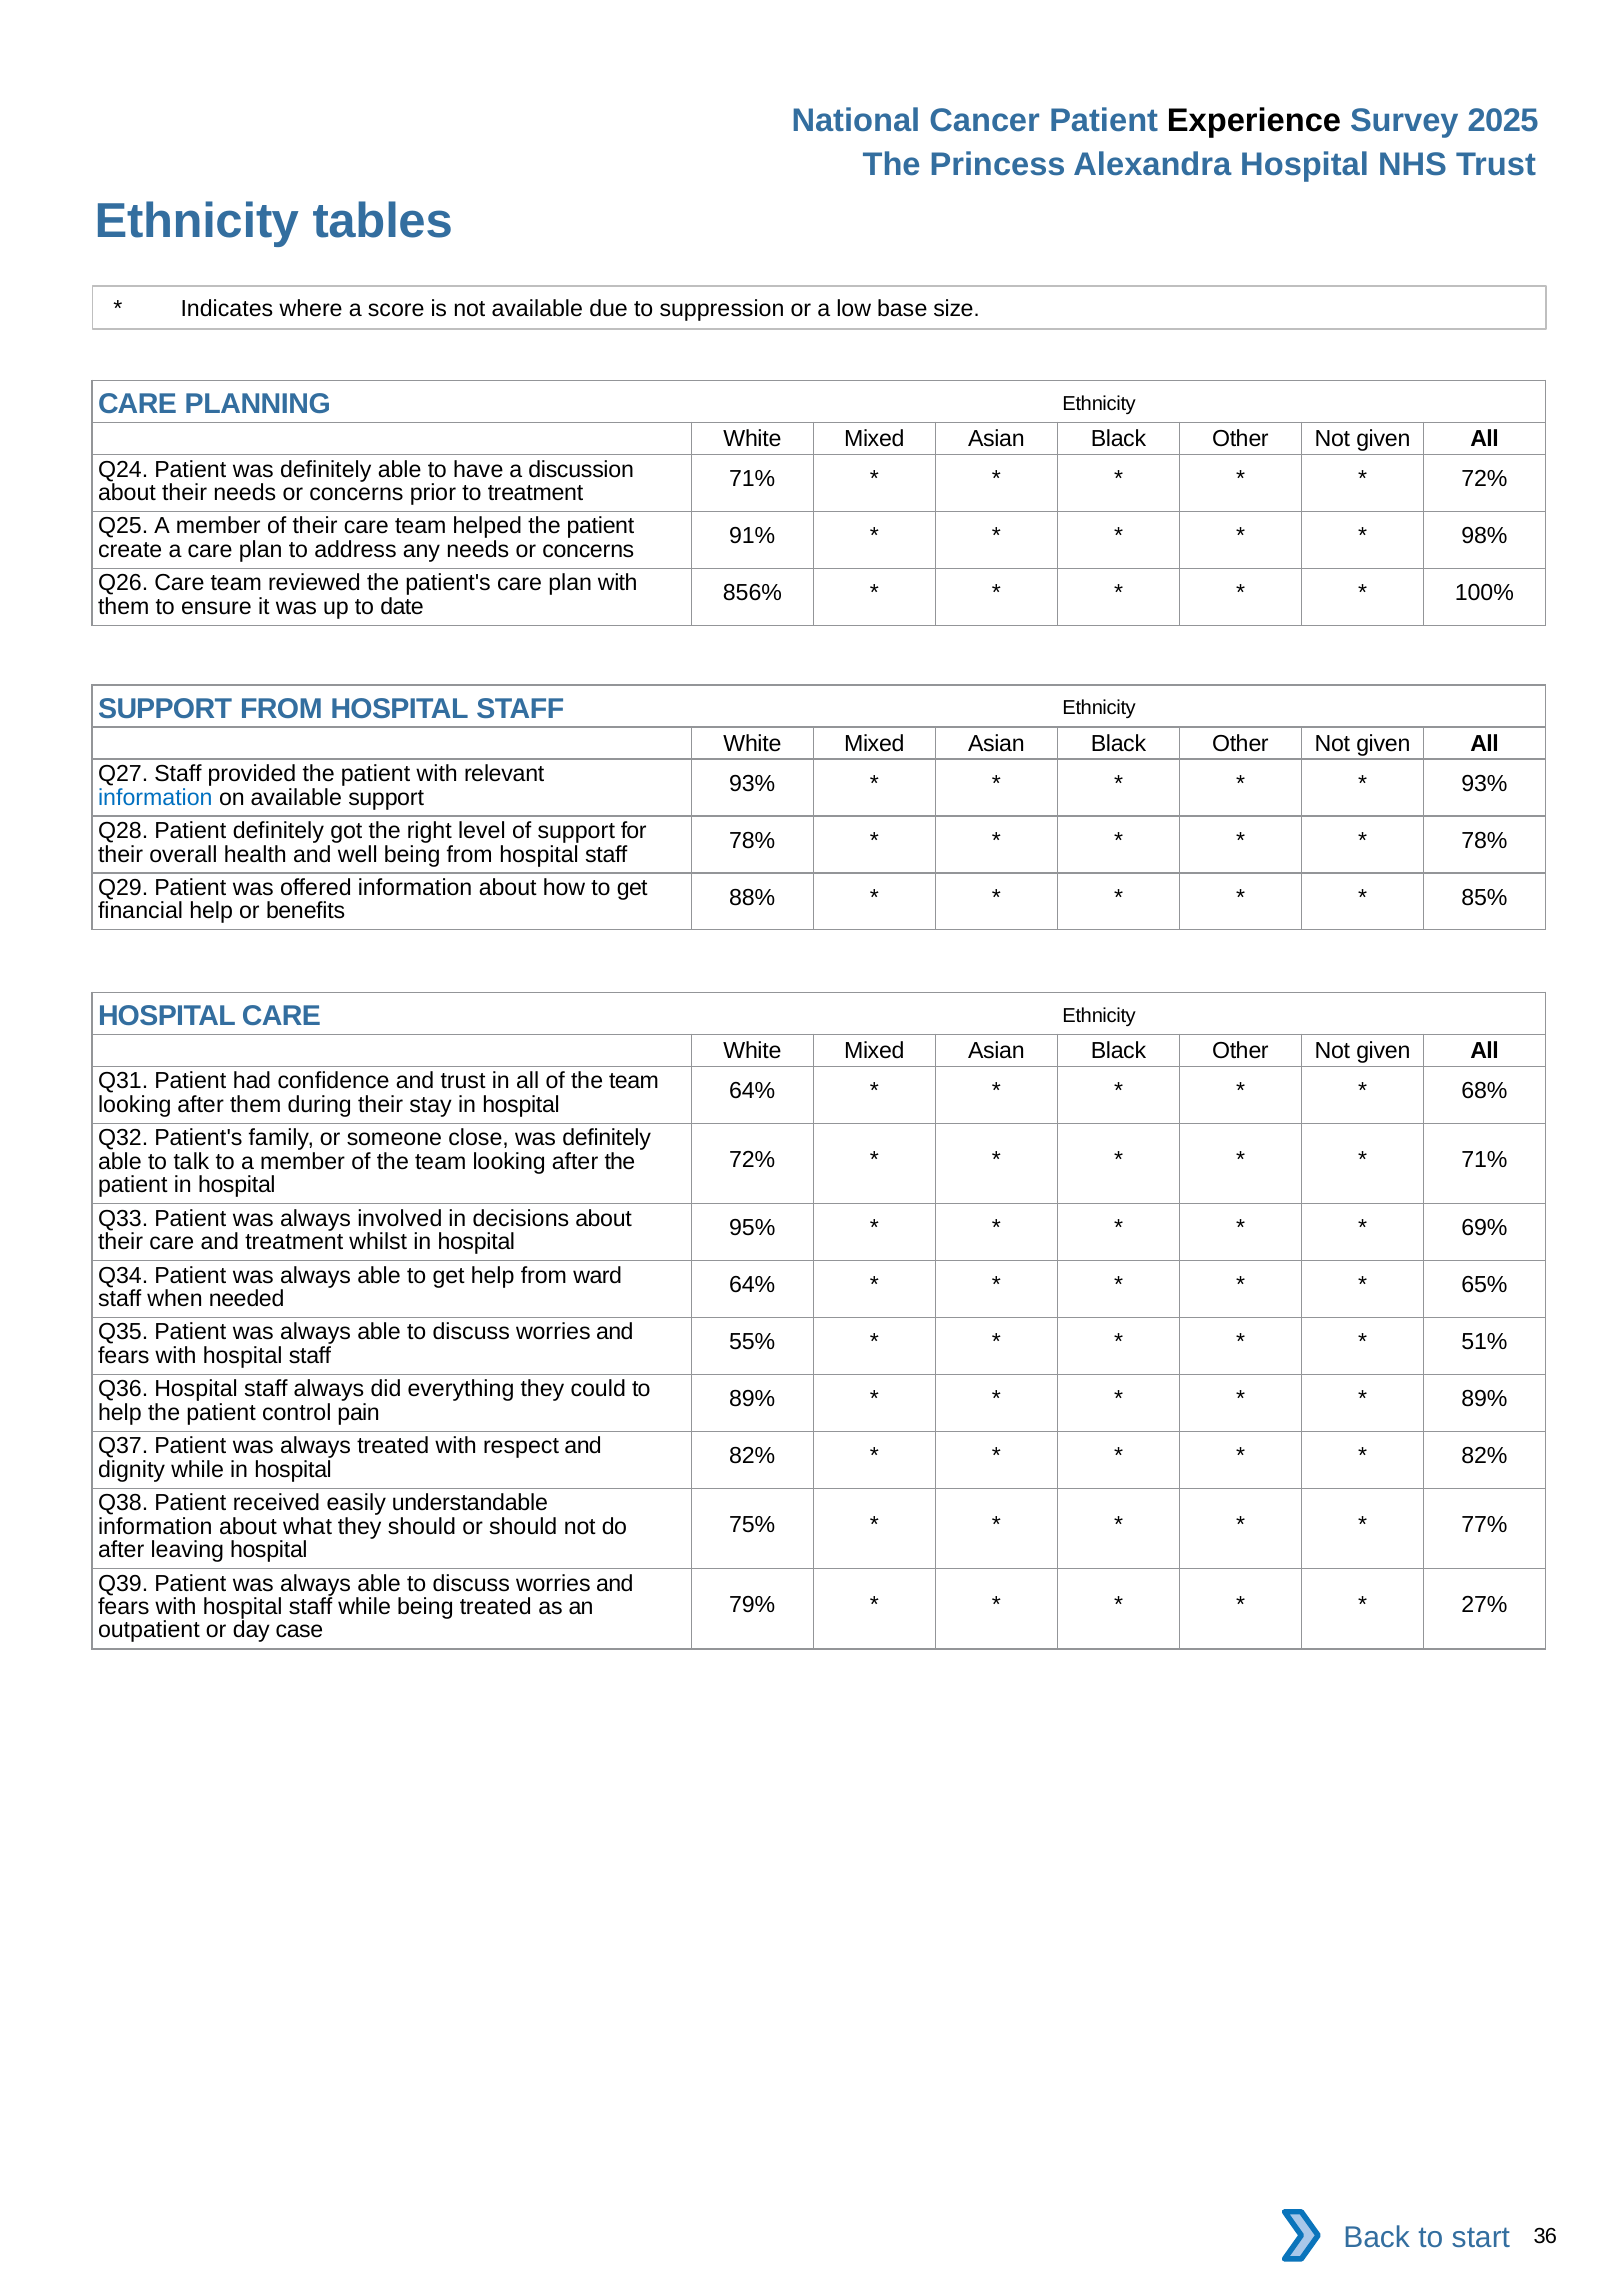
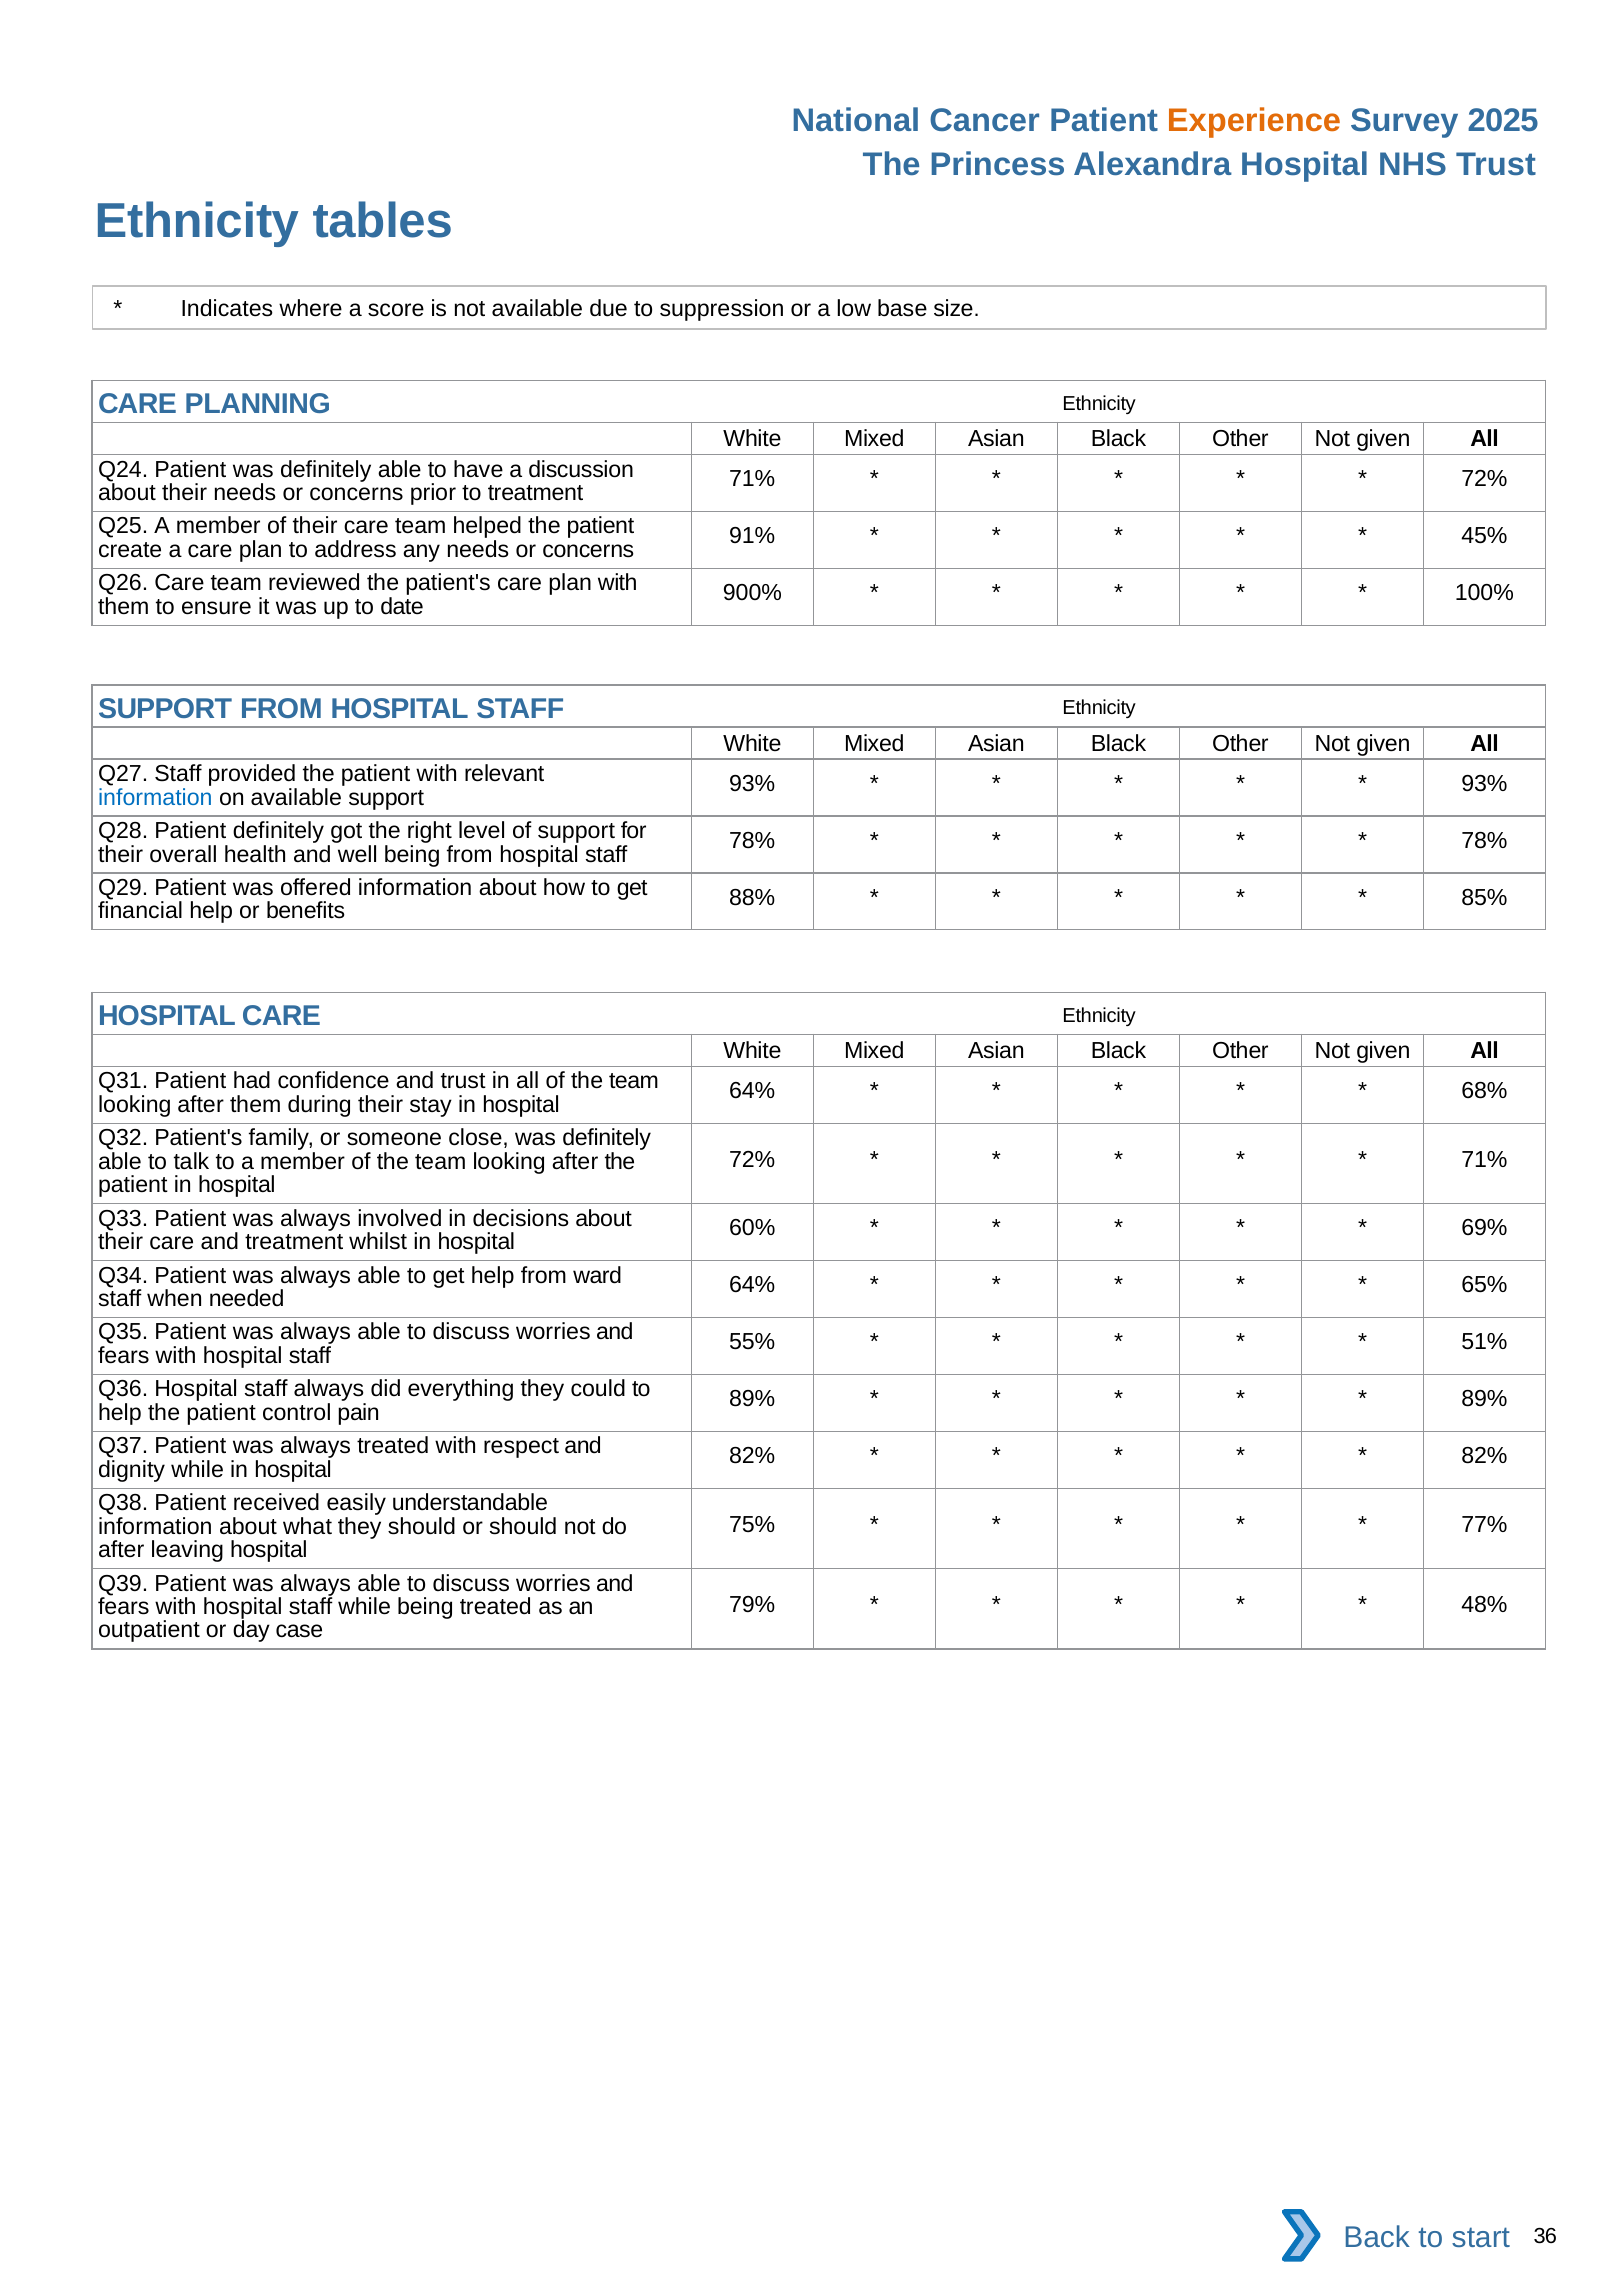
Experience colour: black -> orange
98%: 98% -> 45%
856%: 856% -> 900%
95%: 95% -> 60%
27%: 27% -> 48%
